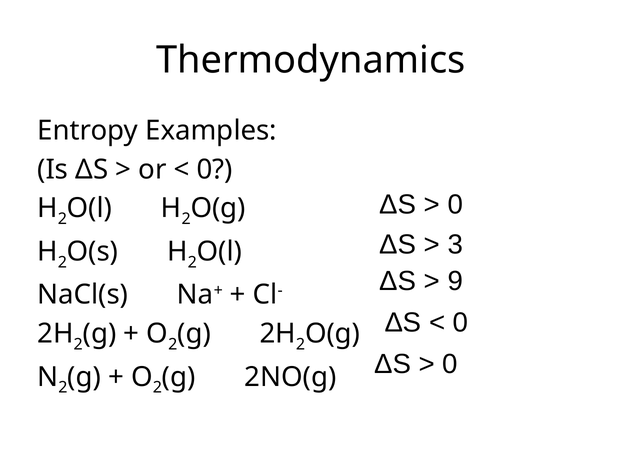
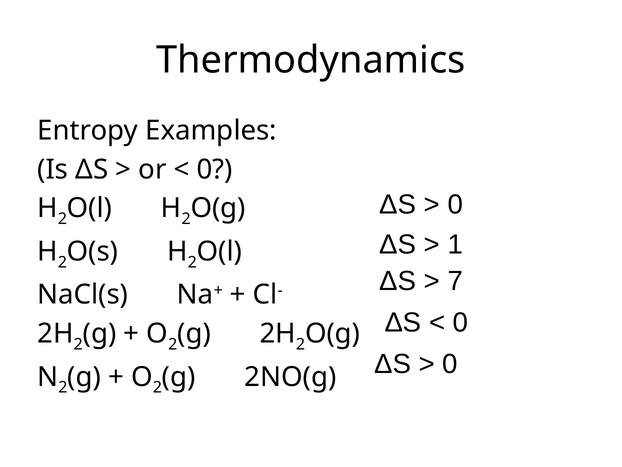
3: 3 -> 1
9: 9 -> 7
